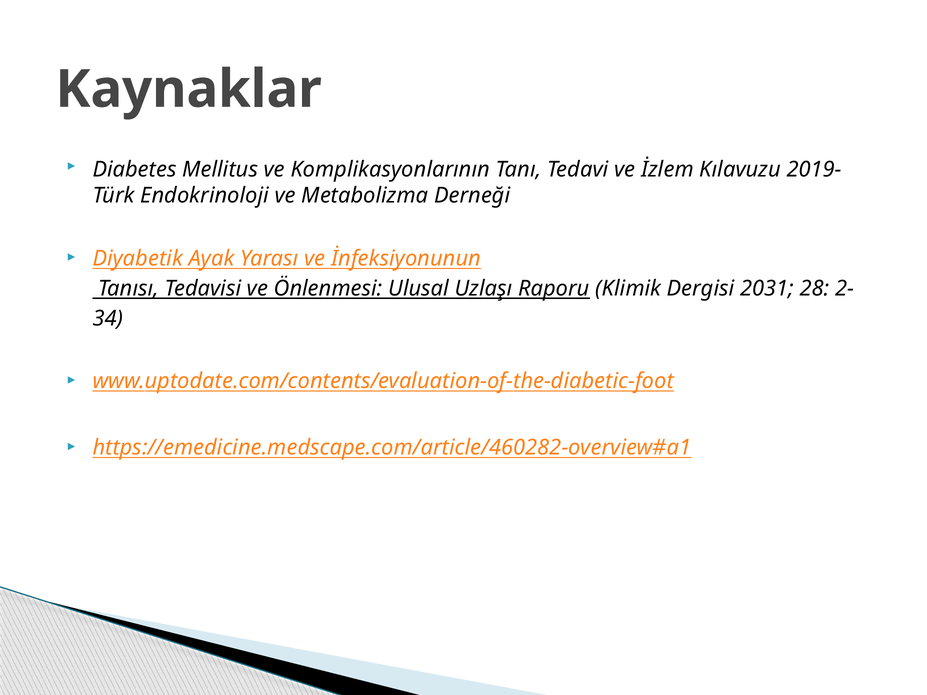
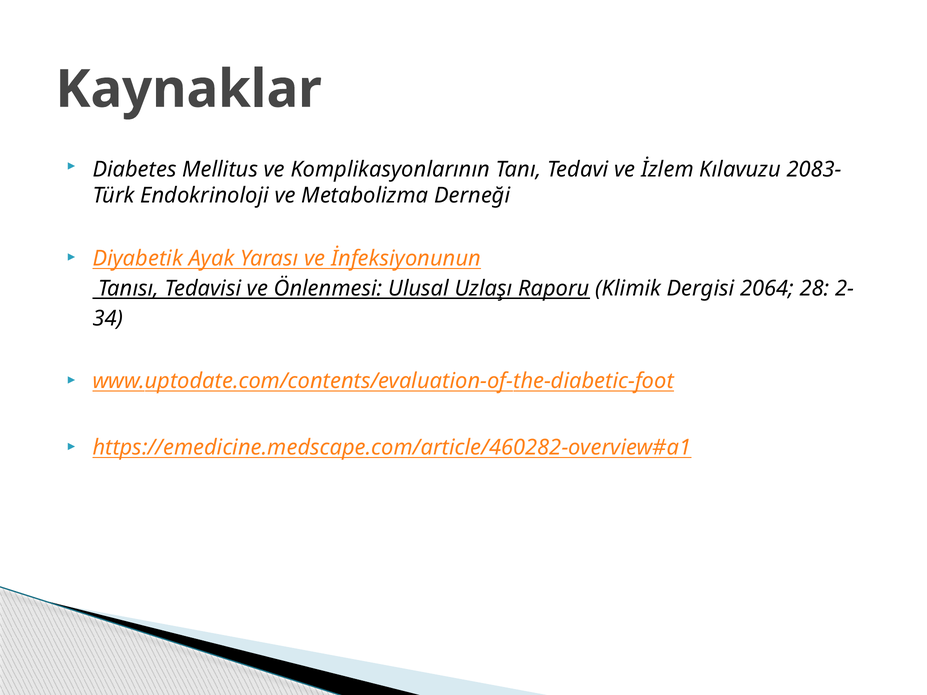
2019-: 2019- -> 2083-
2031: 2031 -> 2064
